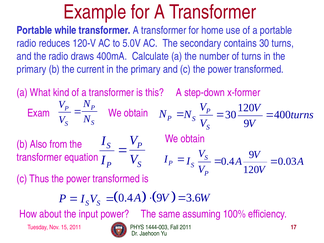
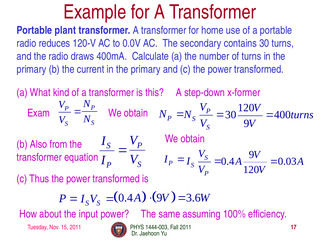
while: while -> plant
5.0V: 5.0V -> 0.0V
